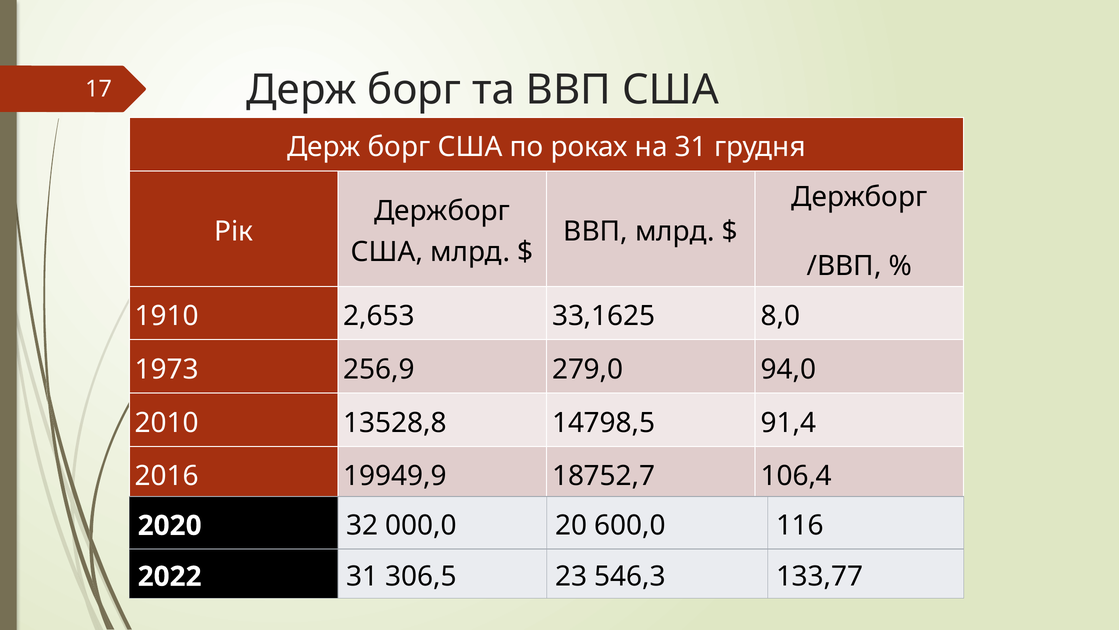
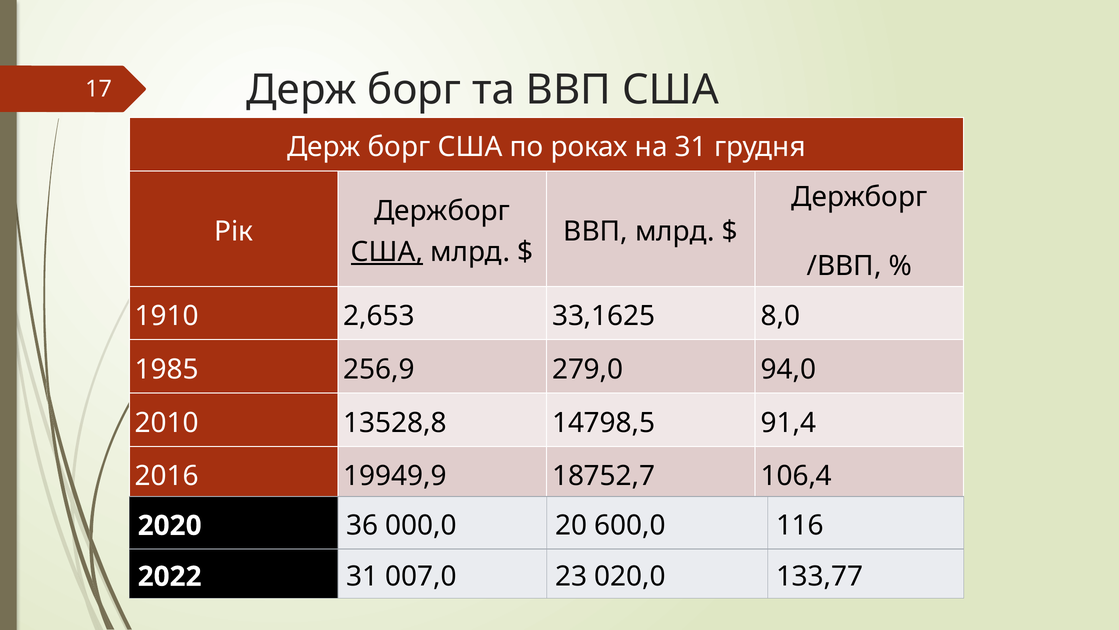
США at (387, 252) underline: none -> present
1973: 1973 -> 1985
32: 32 -> 36
306,5: 306,5 -> 007,0
546,3: 546,3 -> 020,0
